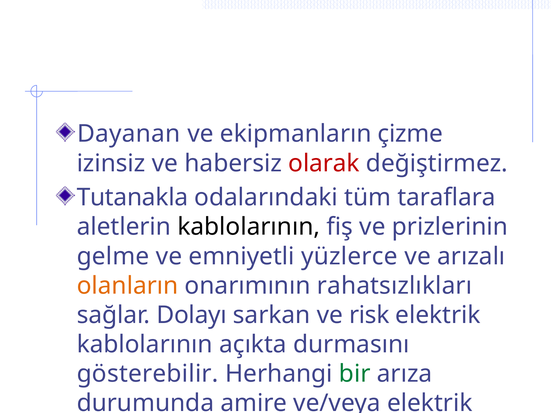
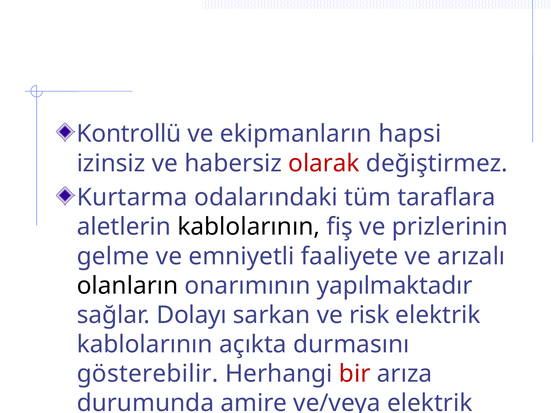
Dayanan: Dayanan -> Kontrollü
çizme: çizme -> hapsi
Tutanakla: Tutanakla -> Kurtarma
yüzlerce: yüzlerce -> faaliyete
olanların colour: orange -> black
rahatsızlıkları: rahatsızlıkları -> yapılmaktadır
bir colour: green -> red
